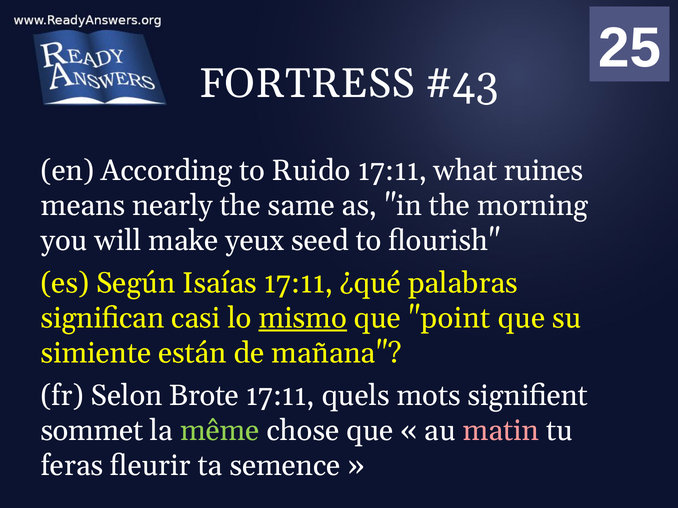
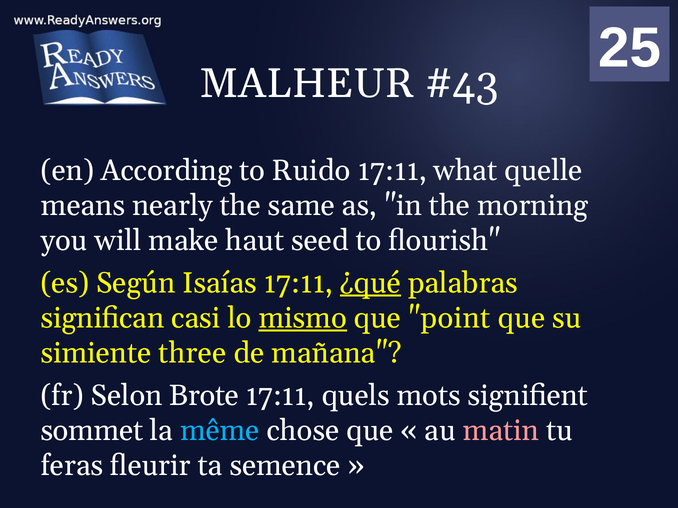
FORTRESS: FORTRESS -> MALHEUR
ruines: ruines -> quelle
yeux: yeux -> haut
¿qué underline: none -> present
están: están -> three
même colour: light green -> light blue
